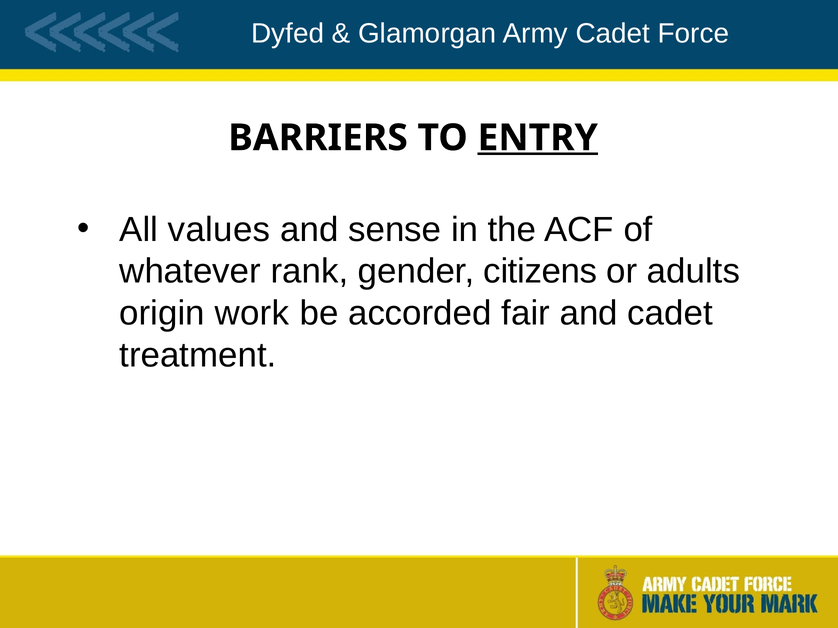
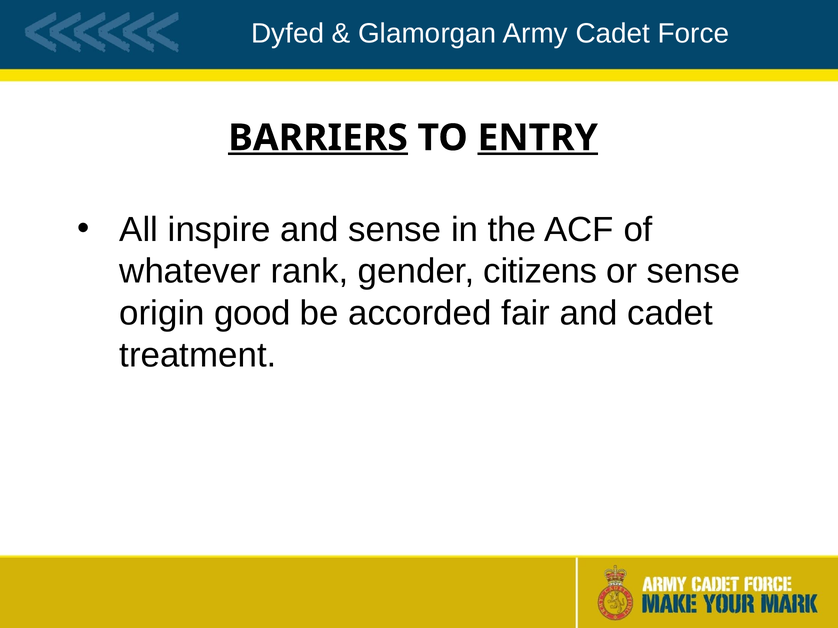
BARRIERS underline: none -> present
values: values -> inspire
or adults: adults -> sense
work: work -> good
